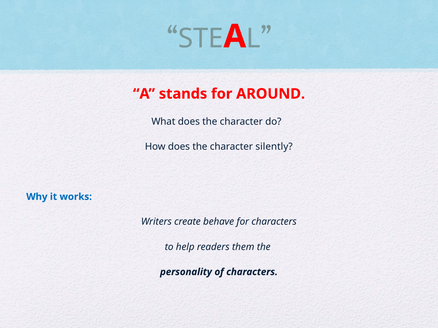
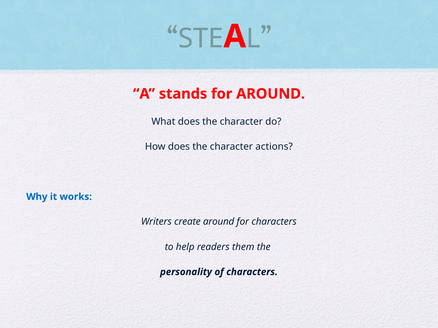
silently: silently -> actions
create behave: behave -> around
